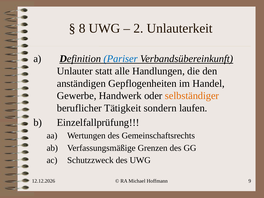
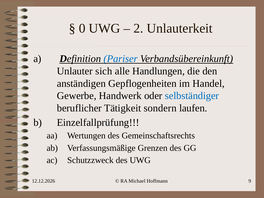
8: 8 -> 0
statt: statt -> sich
selbständiger colour: orange -> blue
